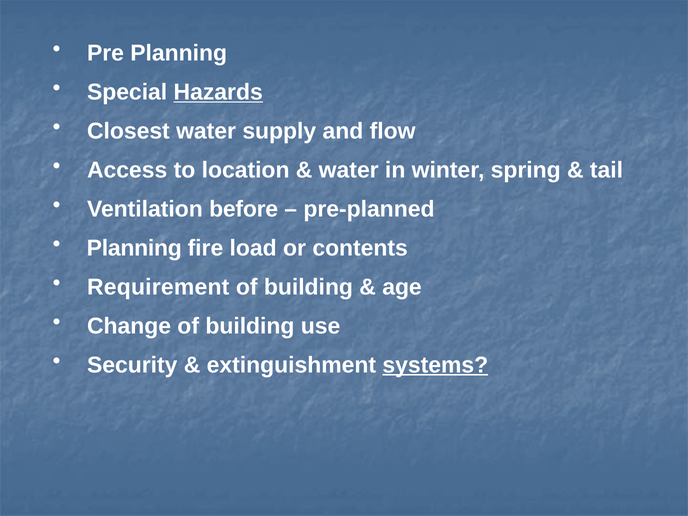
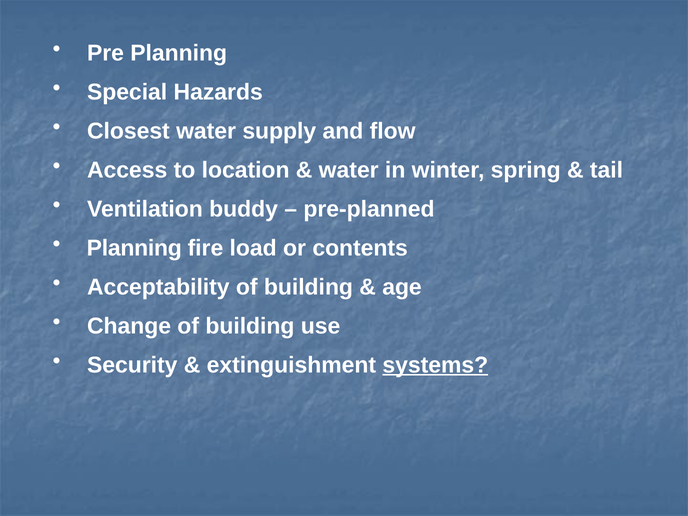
Hazards underline: present -> none
before: before -> buddy
Requirement: Requirement -> Acceptability
